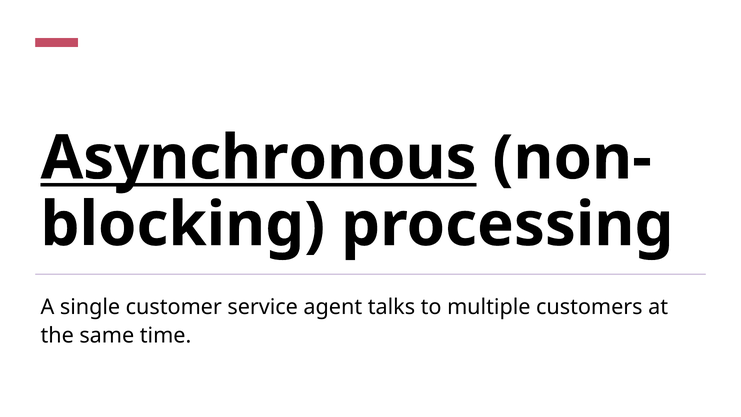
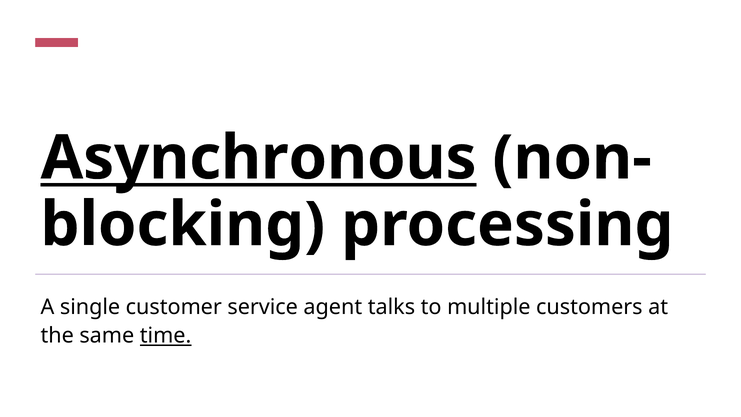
time underline: none -> present
